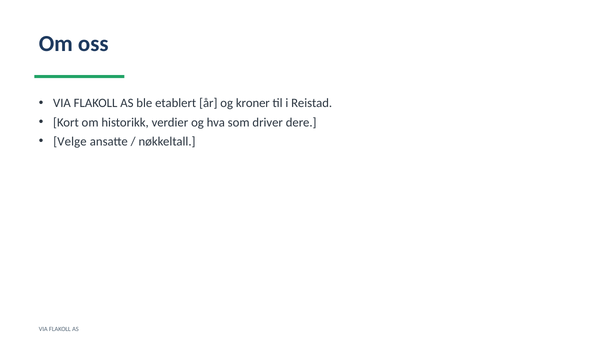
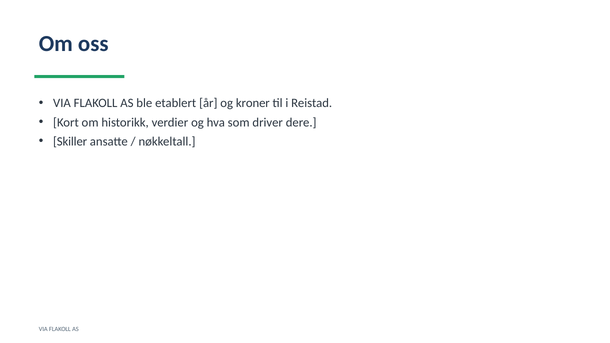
Velge: Velge -> Skiller
